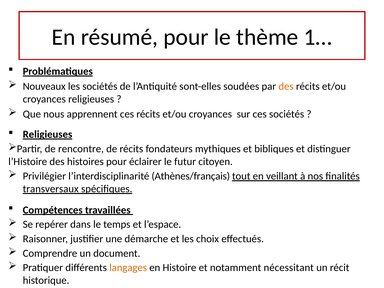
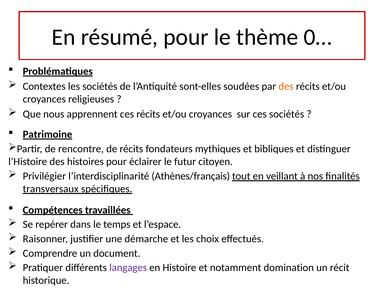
1…: 1… -> 0…
Nouveaux: Nouveaux -> Contextes
Religieuses at (48, 134): Religieuses -> Patrimoine
langages colour: orange -> purple
nécessitant: nécessitant -> domination
